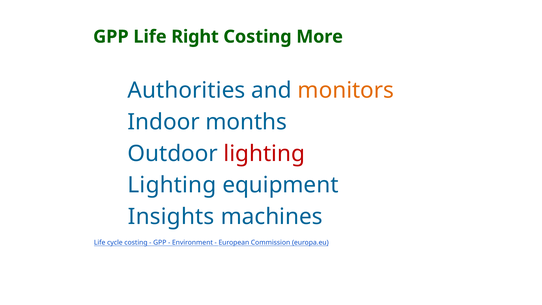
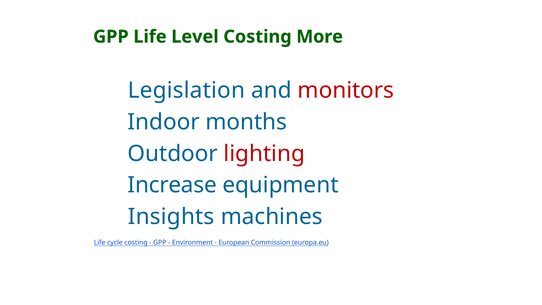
Right: Right -> Level
Authorities: Authorities -> Legislation
monitors colour: orange -> red
Lighting at (172, 185): Lighting -> Increase
